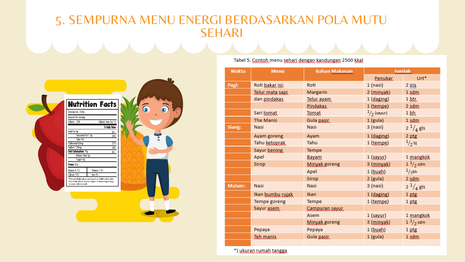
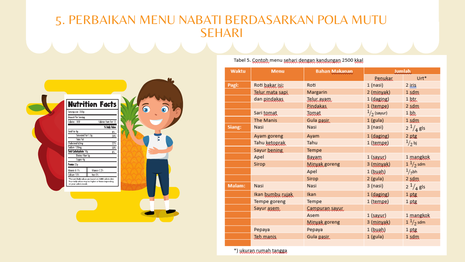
SEMPURNA: SEMPURNA -> PERBAIKAN
ENERGI: ENERGI -> NABATI
